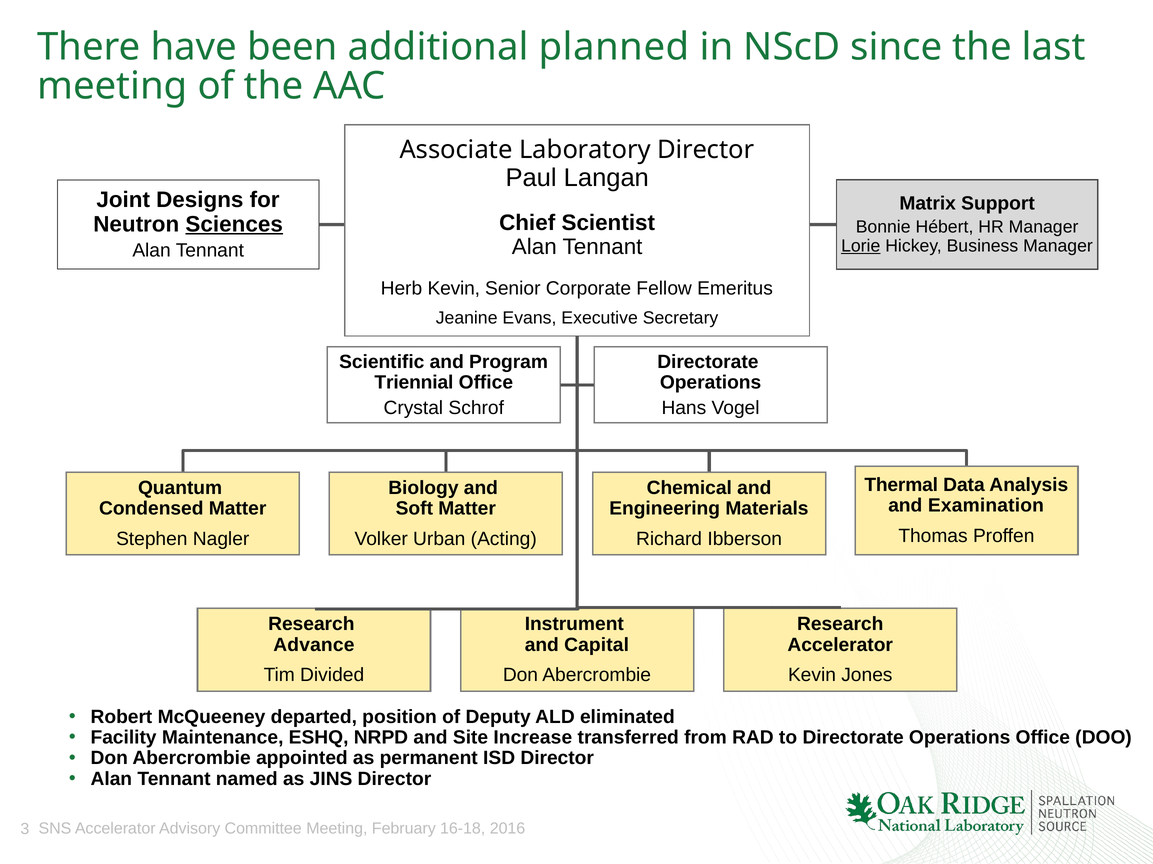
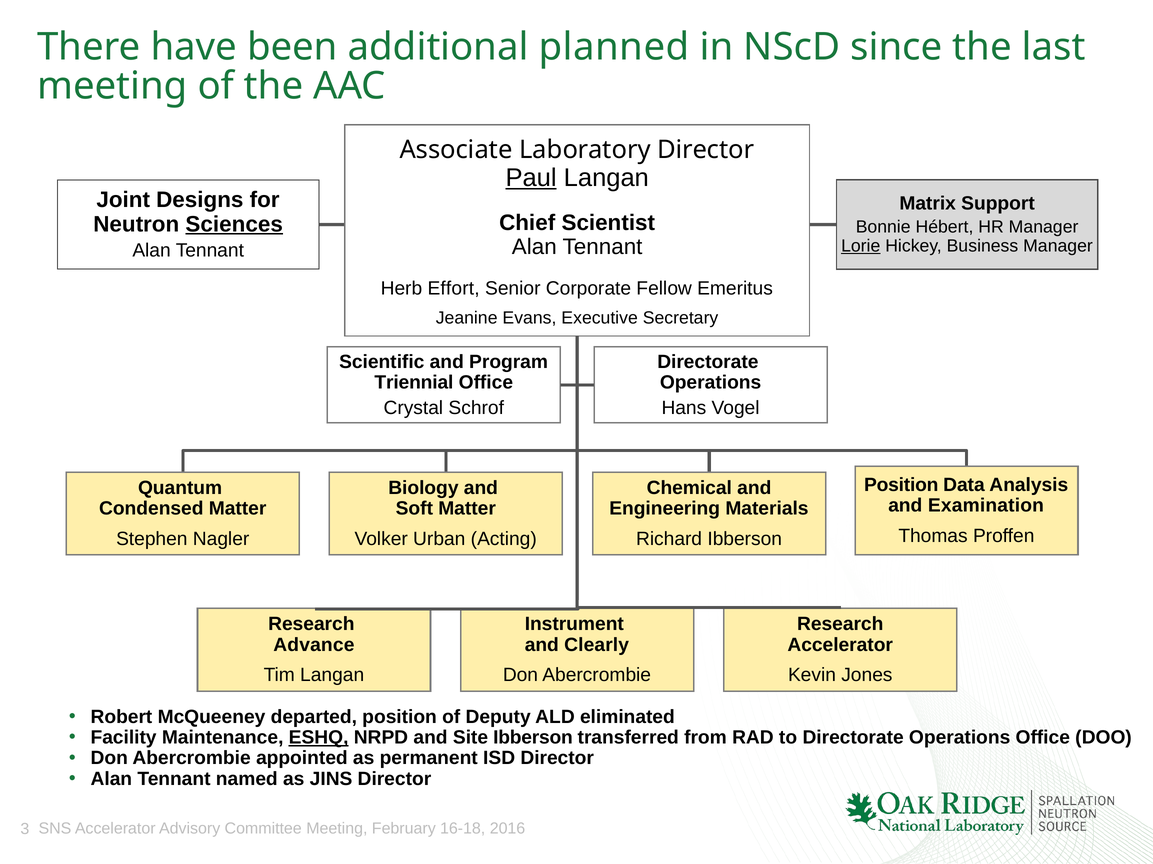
Paul underline: none -> present
Herb Kevin: Kevin -> Effort
Thermal at (901, 485): Thermal -> Position
Capital: Capital -> Clearly
Tim Divided: Divided -> Langan
ESHQ underline: none -> present
Site Increase: Increase -> Ibberson
